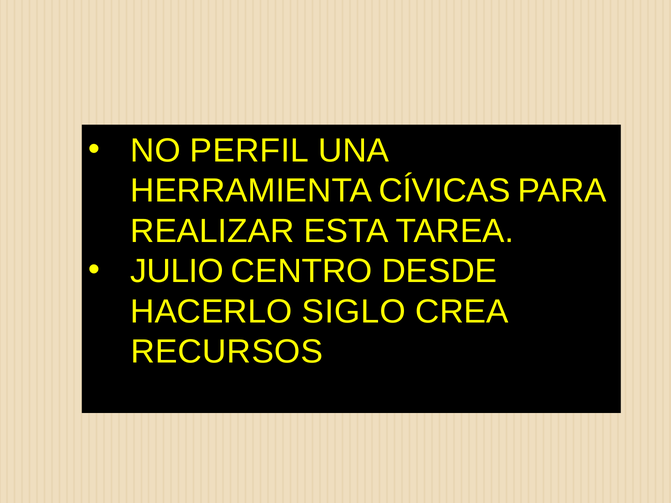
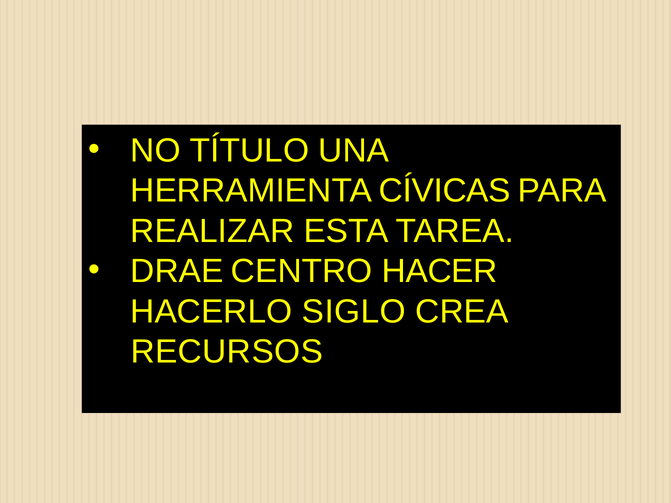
PERFIL: PERFIL -> TÍTULO
JULIO: JULIO -> DRAE
DESDE: DESDE -> HACER
